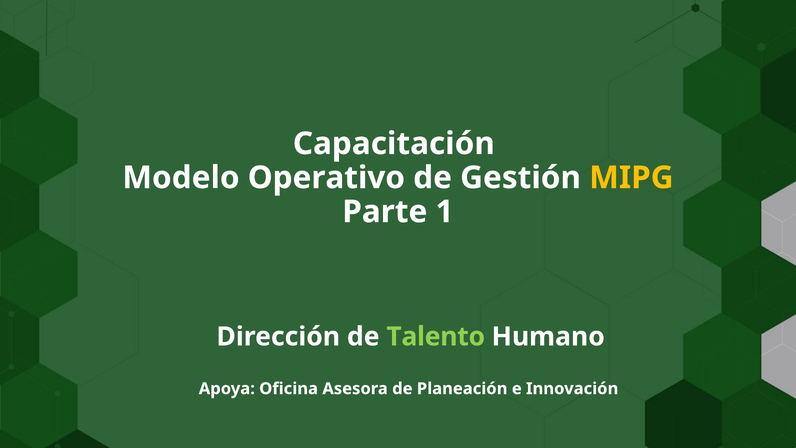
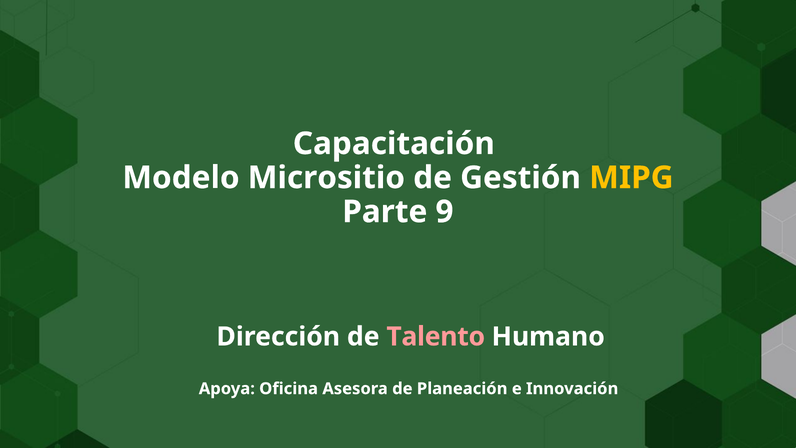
Operativo: Operativo -> Micrositio
1: 1 -> 9
Talento colour: light green -> pink
